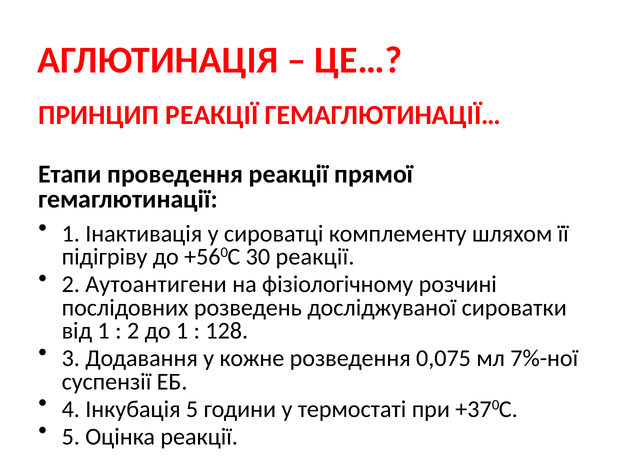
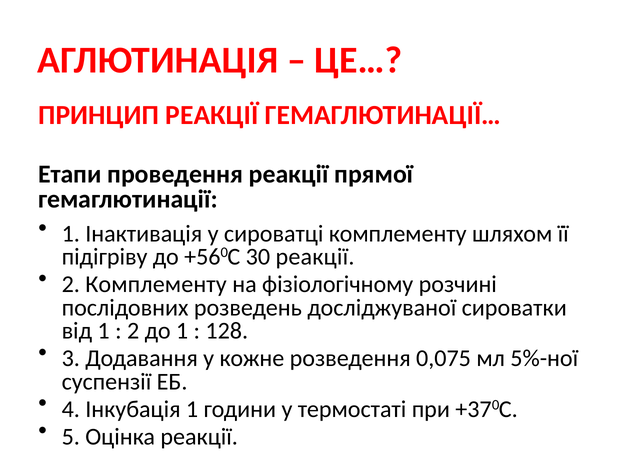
2 Аутоантигени: Аутоантигени -> Комплементу
7%-ної: 7%-ної -> 5%-ної
Інкубація 5: 5 -> 1
